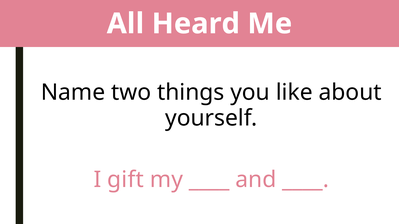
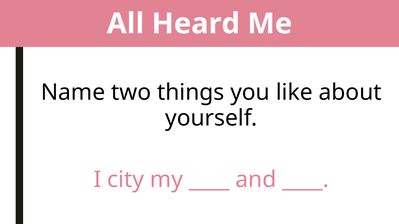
gift: gift -> city
